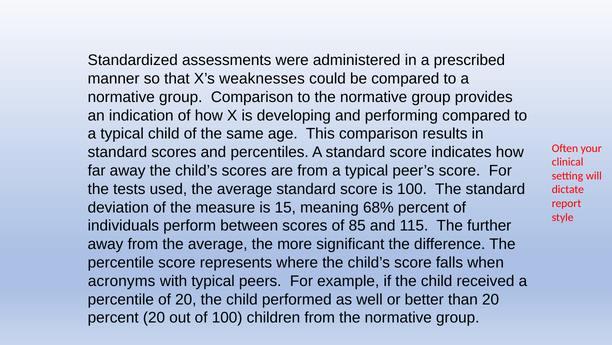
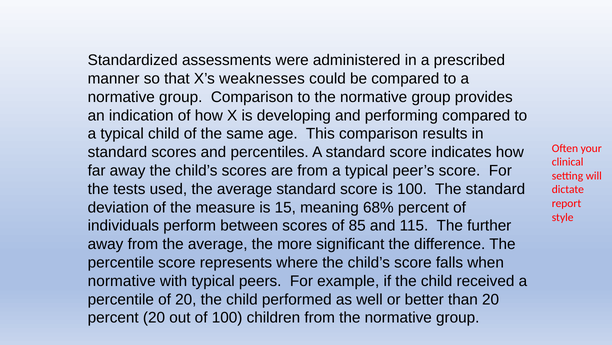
acronyms at (122, 280): acronyms -> normative
